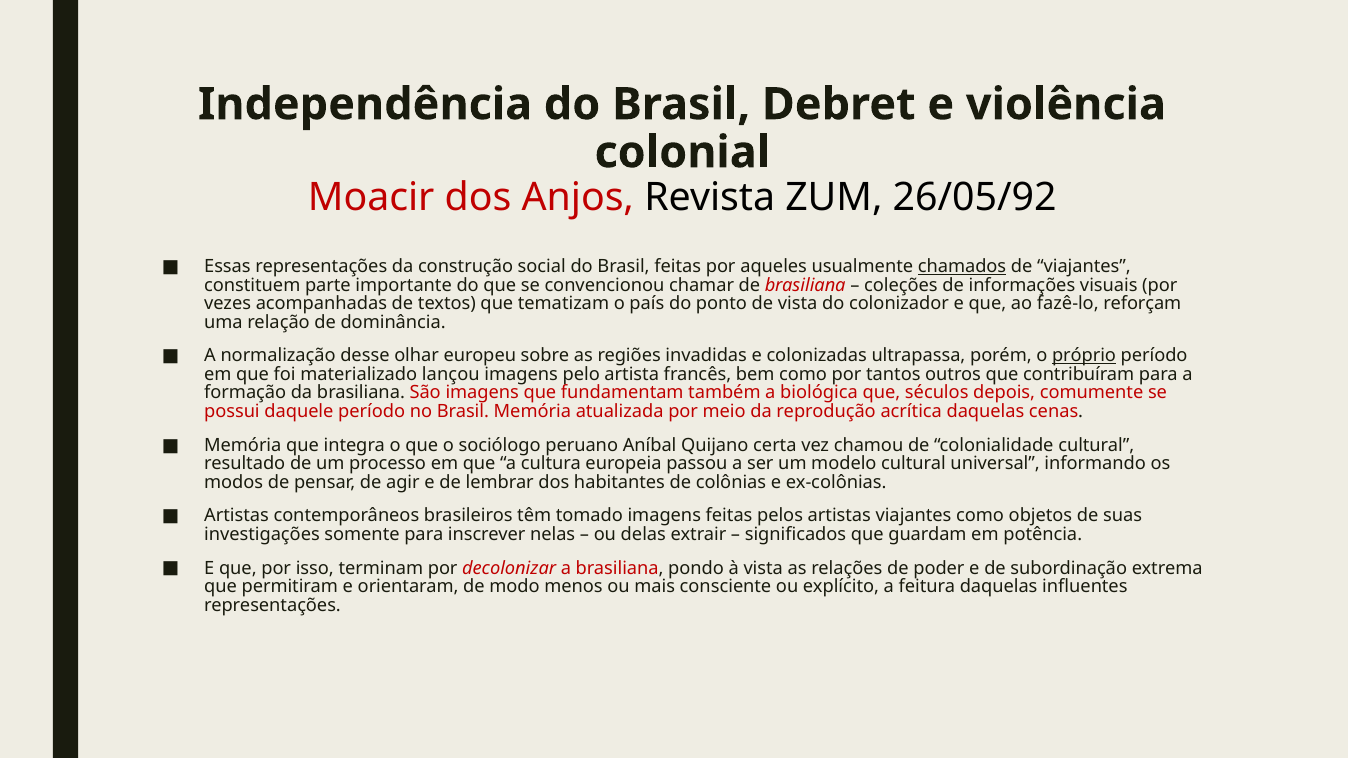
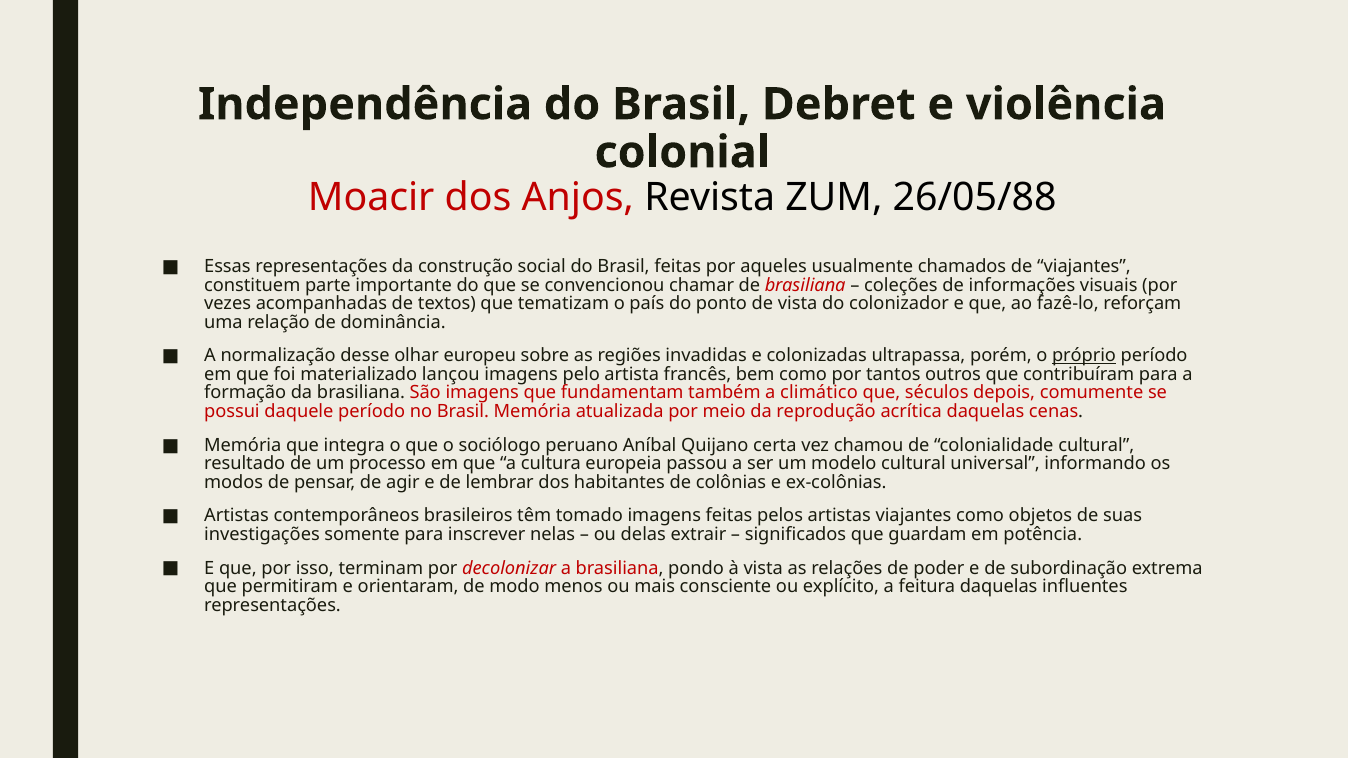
26/05/92: 26/05/92 -> 26/05/88
chamados underline: present -> none
biológica: biológica -> climático
